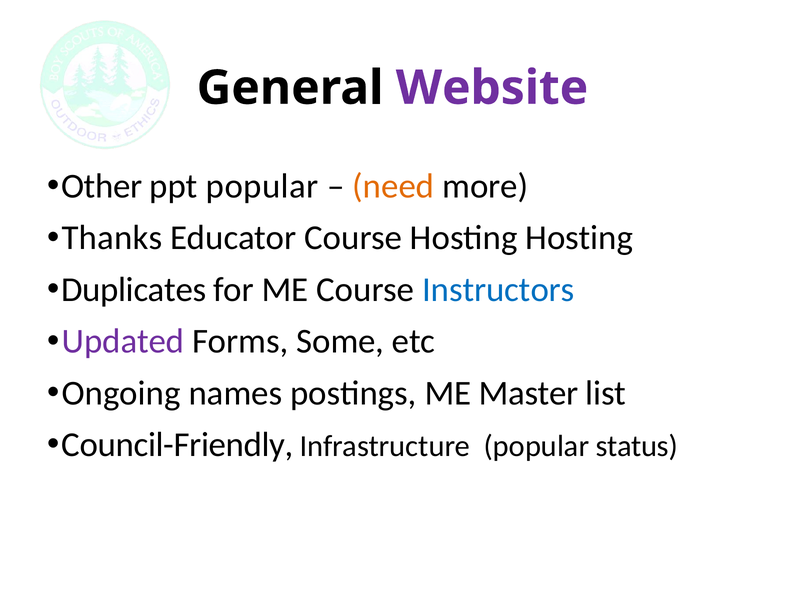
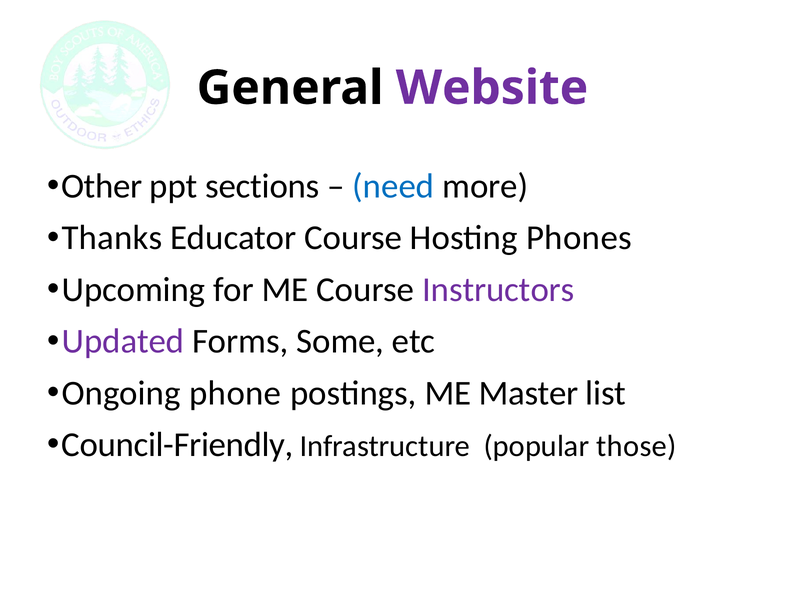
ppt popular: popular -> sections
need colour: orange -> blue
Hosting Hosting: Hosting -> Phones
Duplicates: Duplicates -> Upcoming
Instructors colour: blue -> purple
names: names -> phone
status: status -> those
